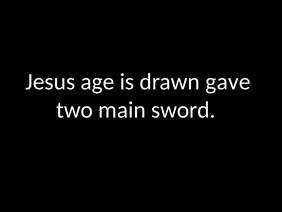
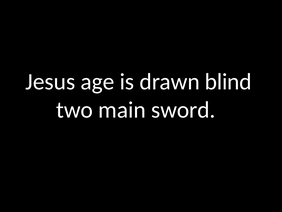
gave: gave -> blind
